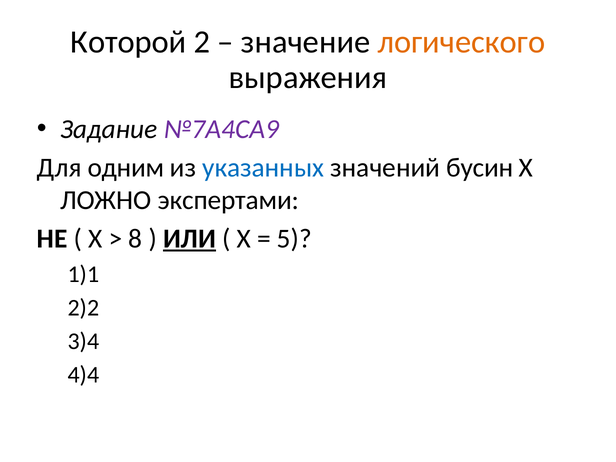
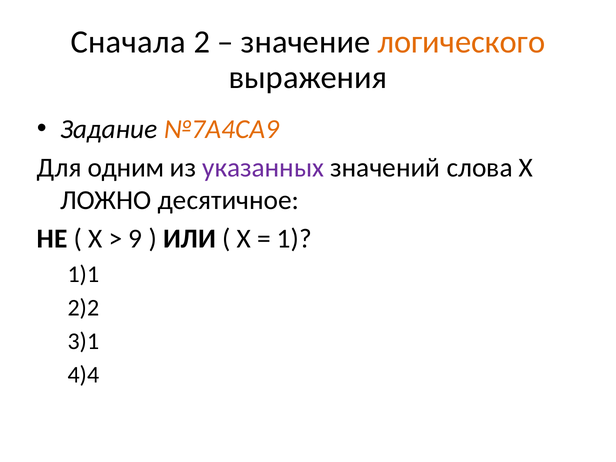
Которой: Которой -> Сначала
№7A4CA9 colour: purple -> orange
указанных colour: blue -> purple
бусин: бусин -> слова
экспертами: экспертами -> десятичное
8: 8 -> 9
ИЛИ underline: present -> none
5: 5 -> 1
3)4: 3)4 -> 3)1
